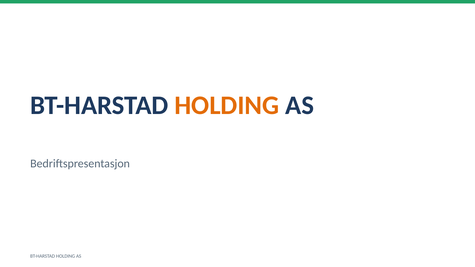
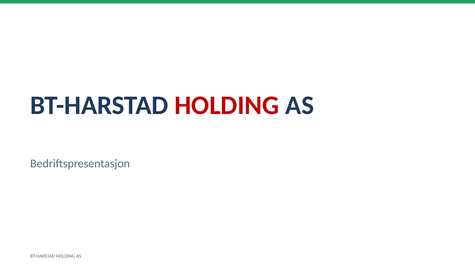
HOLDING at (227, 105) colour: orange -> red
